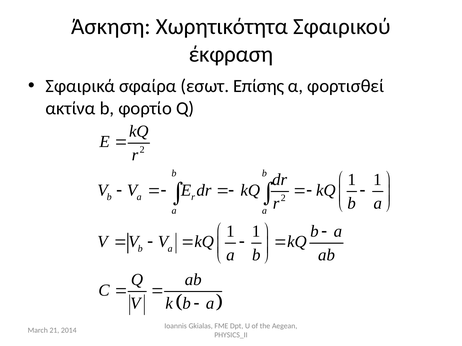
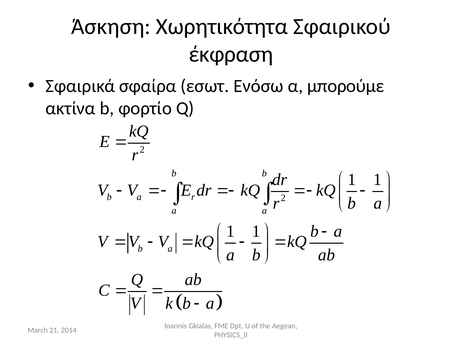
Επίσης: Επίσης -> Ενόσω
φορτισθεί: φορτισθεί -> μπορούμε
